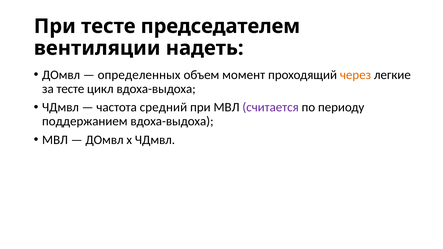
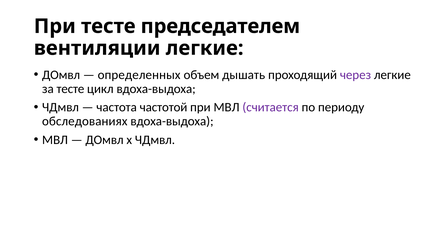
вентиляции надеть: надеть -> легкие
момент: момент -> дышать
через colour: orange -> purple
средний: средний -> частотой
поддержанием: поддержанием -> обследованиях
